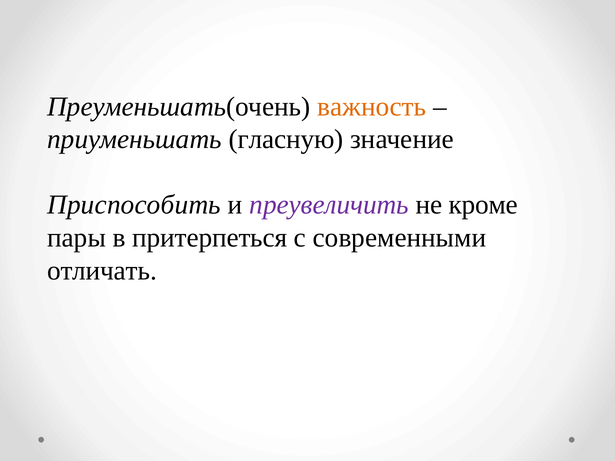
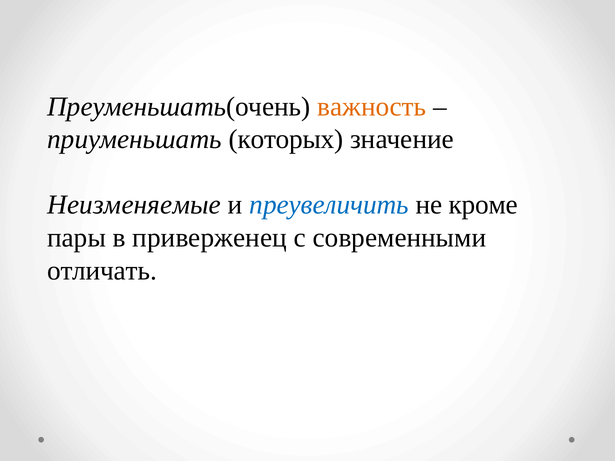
гласную: гласную -> которых
Приспособить: Приспособить -> Неизменяемые
преувеличить colour: purple -> blue
притерпеться: притерпеться -> приверженец
